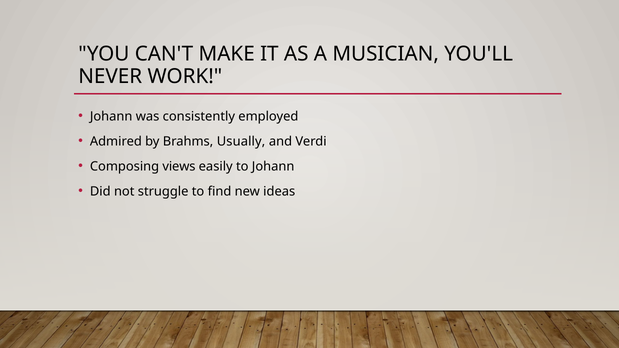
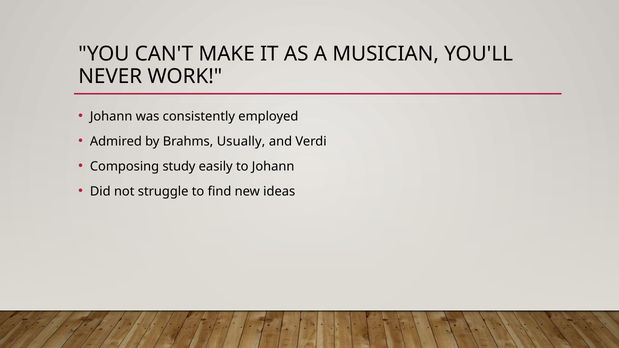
views: views -> study
